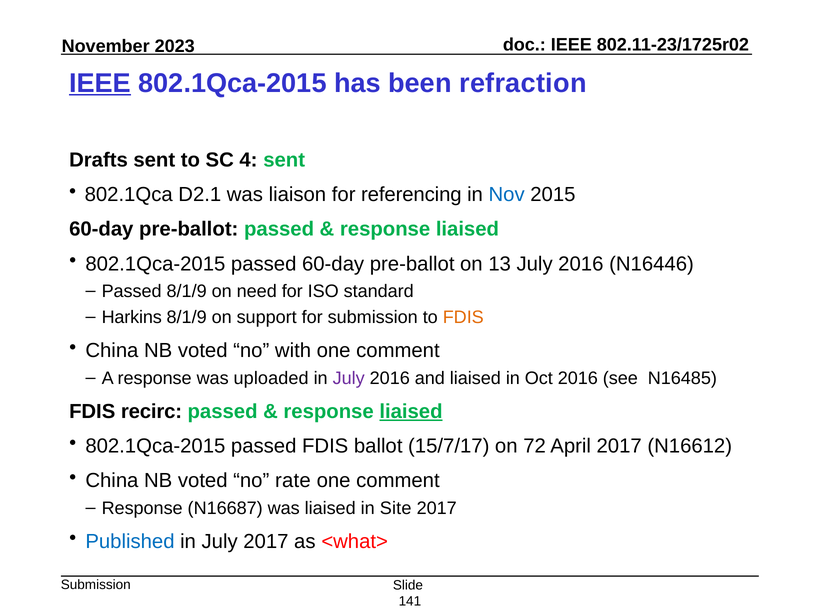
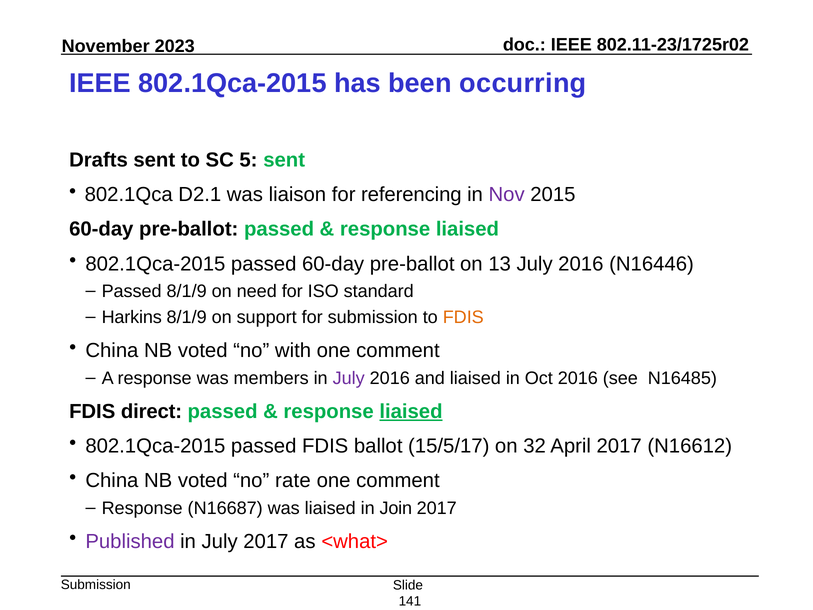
IEEE at (100, 83) underline: present -> none
refraction: refraction -> occurring
4: 4 -> 5
Nov colour: blue -> purple
uploaded: uploaded -> members
recirc: recirc -> direct
15/7/17: 15/7/17 -> 15/5/17
72: 72 -> 32
Site: Site -> Join
Published colour: blue -> purple
